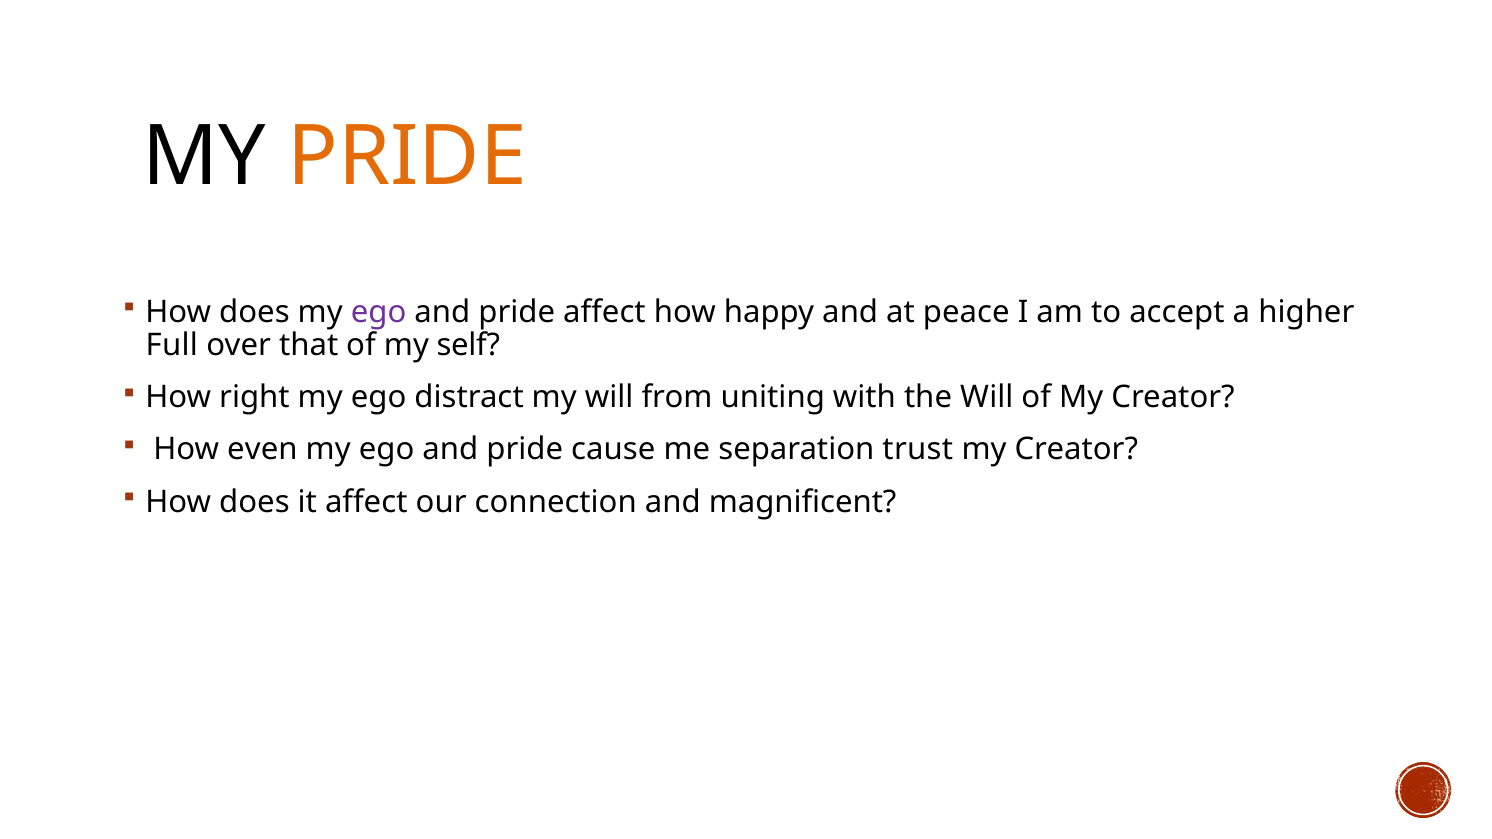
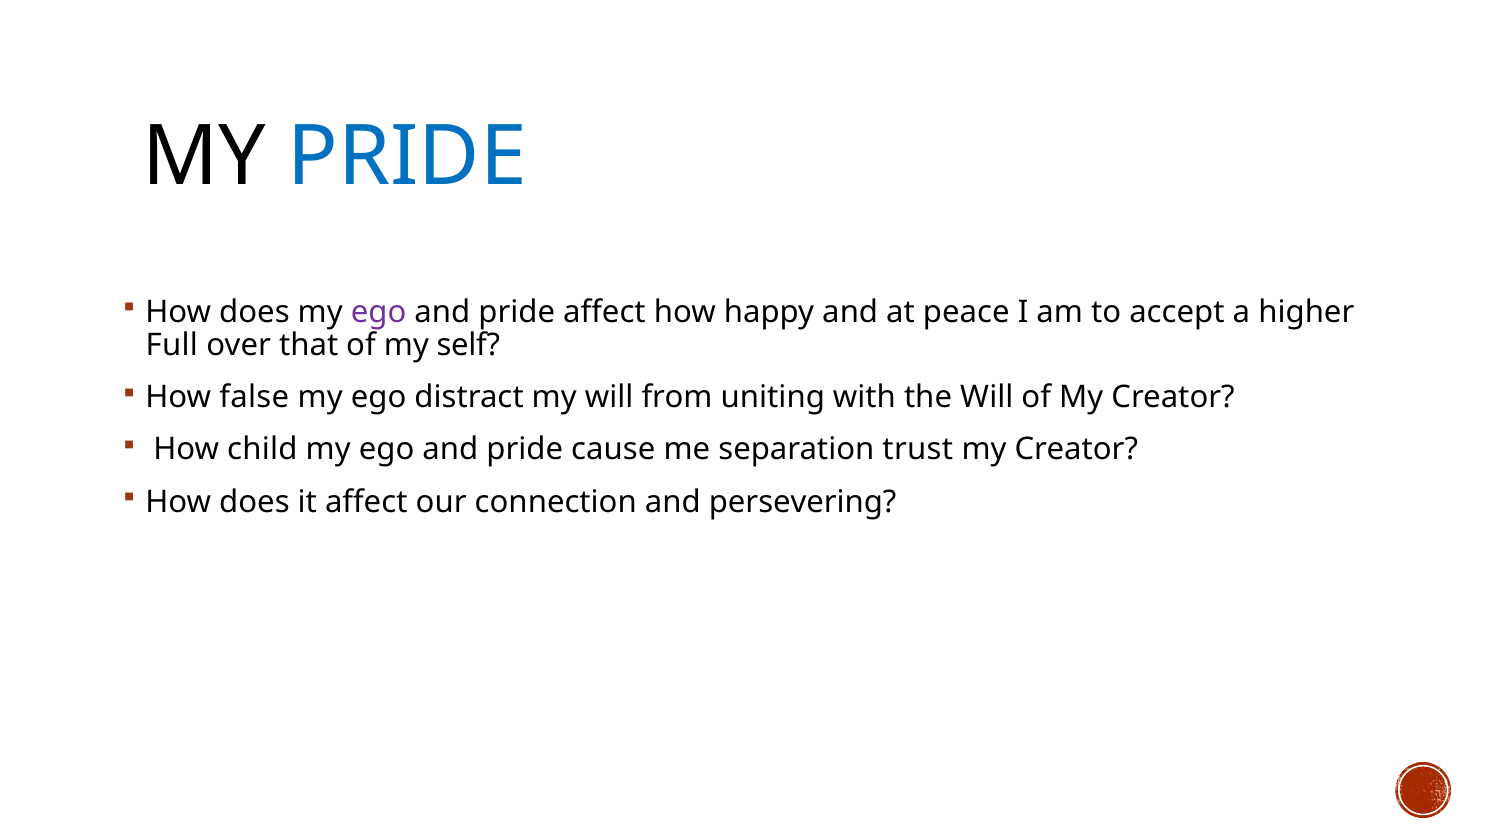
PRIDE at (407, 157) colour: orange -> blue
right: right -> false
even: even -> child
magnificent: magnificent -> persevering
